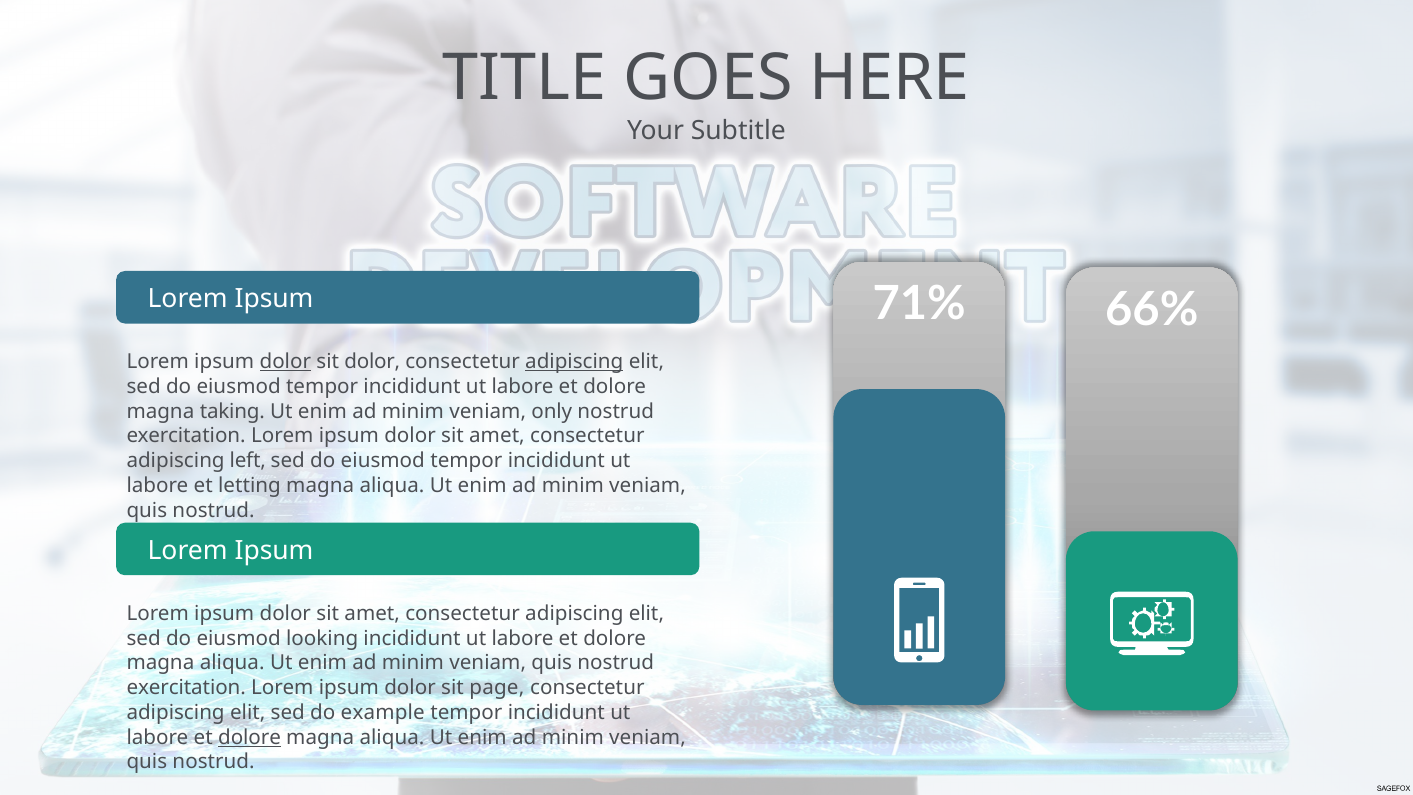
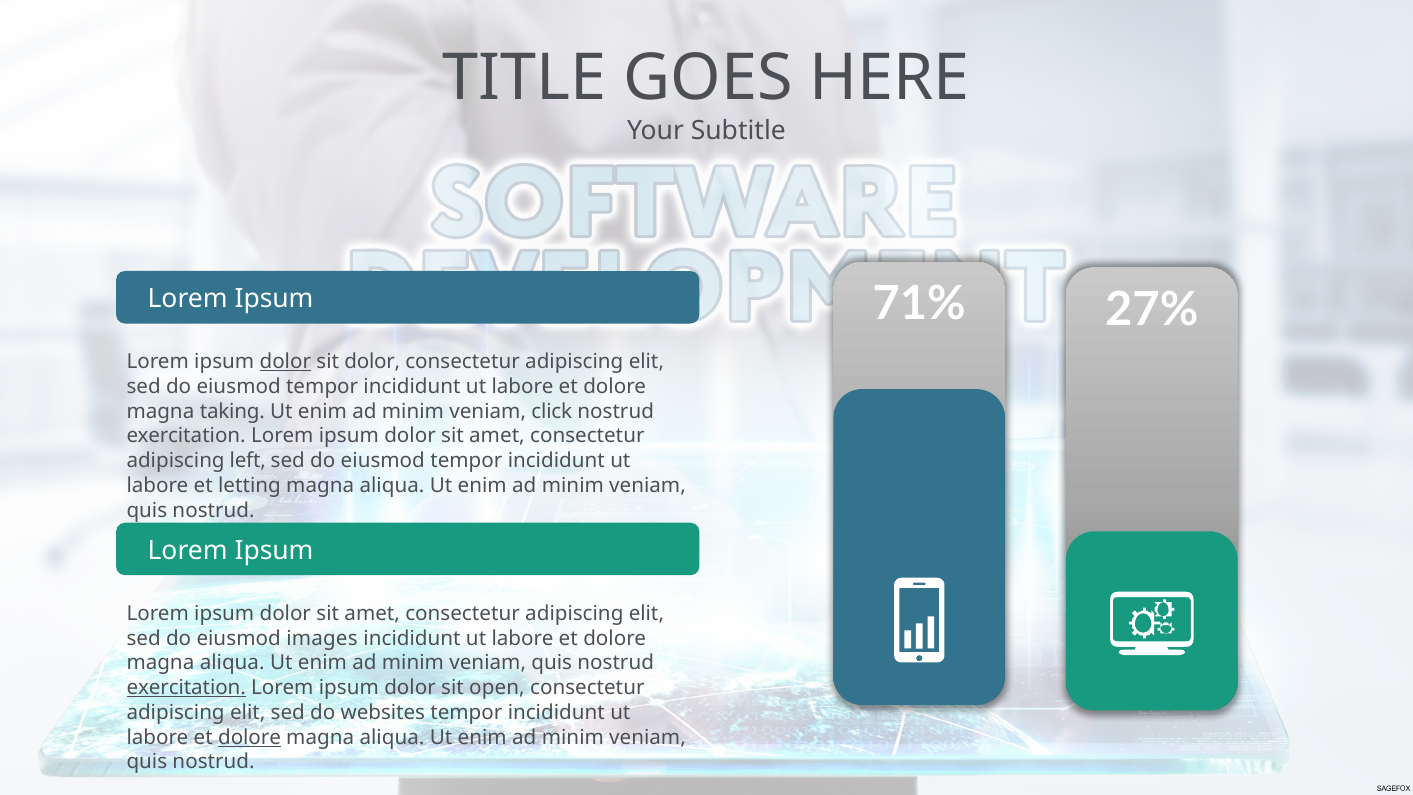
66%: 66% -> 27%
adipiscing at (574, 362) underline: present -> none
only: only -> click
looking: looking -> images
exercitation at (186, 688) underline: none -> present
page: page -> open
example: example -> websites
